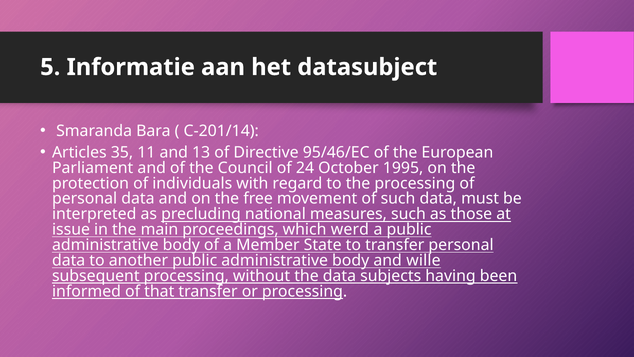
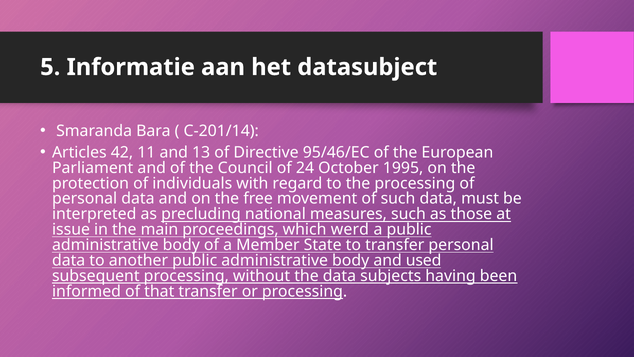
35: 35 -> 42
wille: wille -> used
